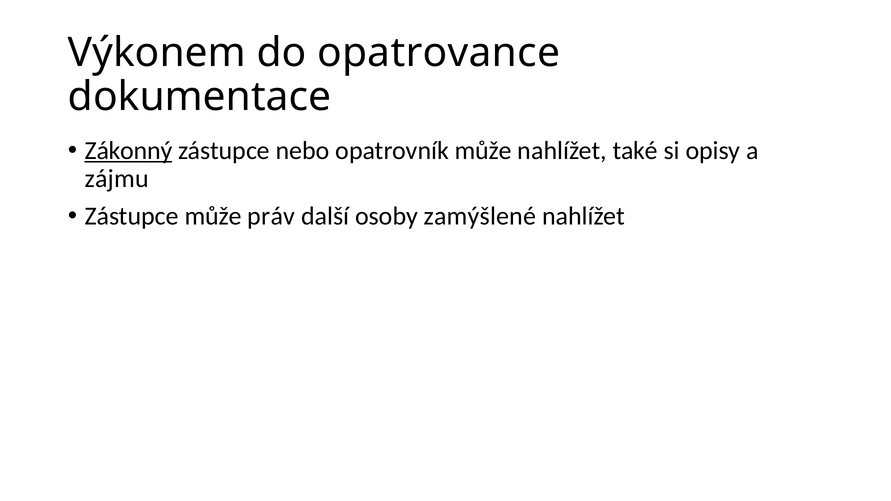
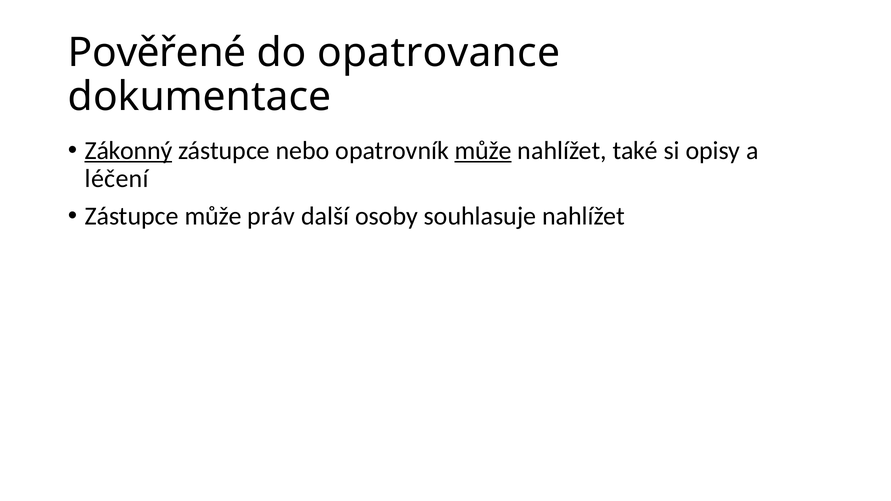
Výkonem: Výkonem -> Pověřené
může at (483, 151) underline: none -> present
zájmu: zájmu -> léčení
zamýšlené: zamýšlené -> souhlasuje
